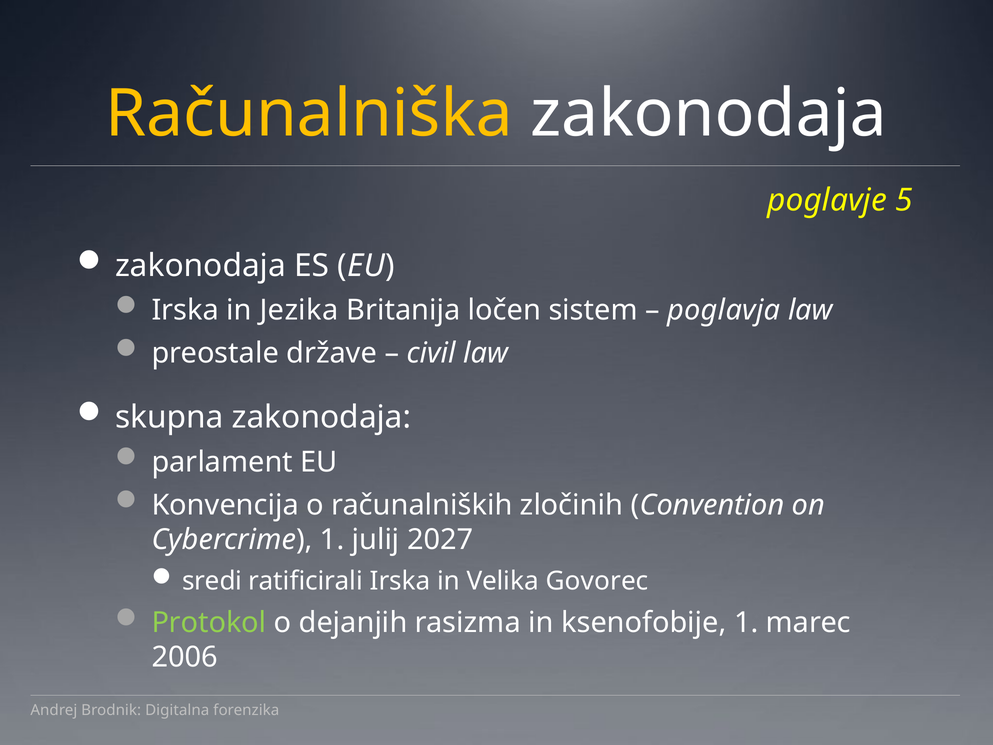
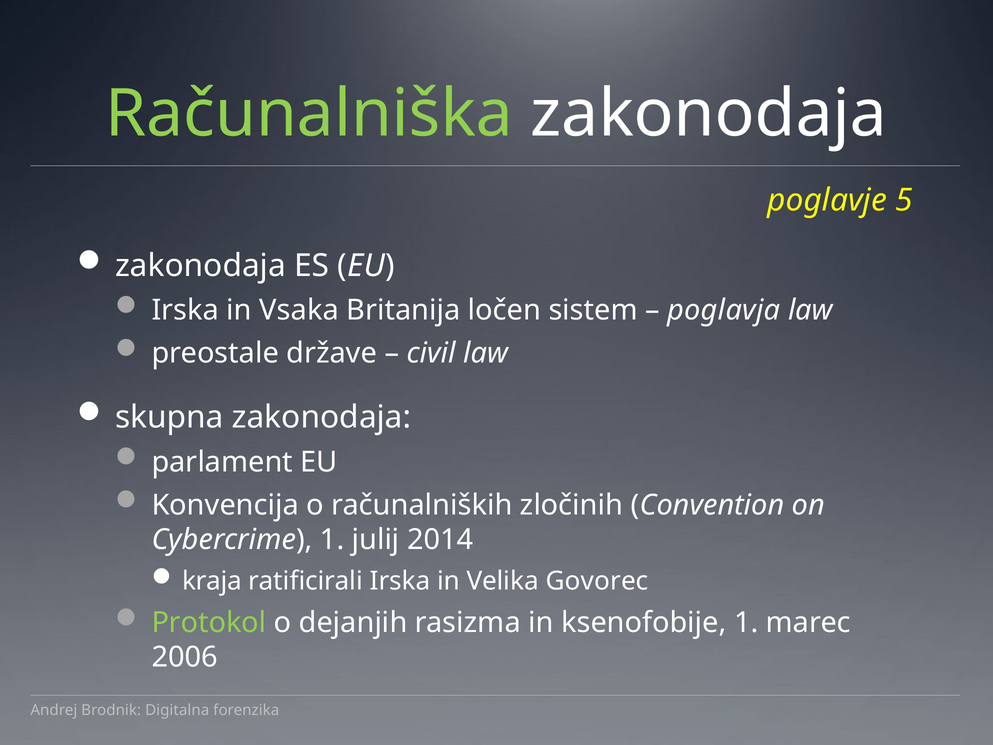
Računalniška colour: yellow -> light green
Jezika: Jezika -> Vsaka
2027: 2027 -> 2014
sredi: sredi -> kraja
